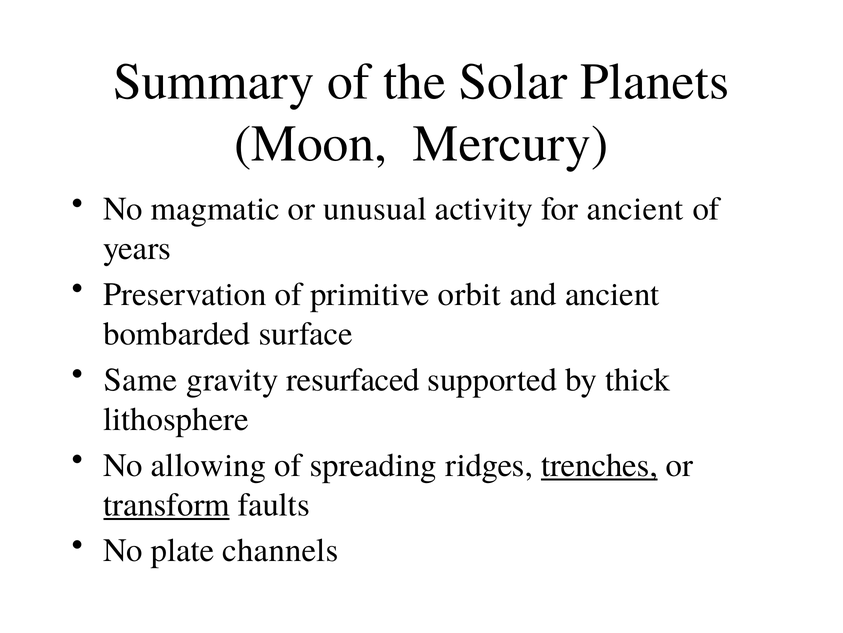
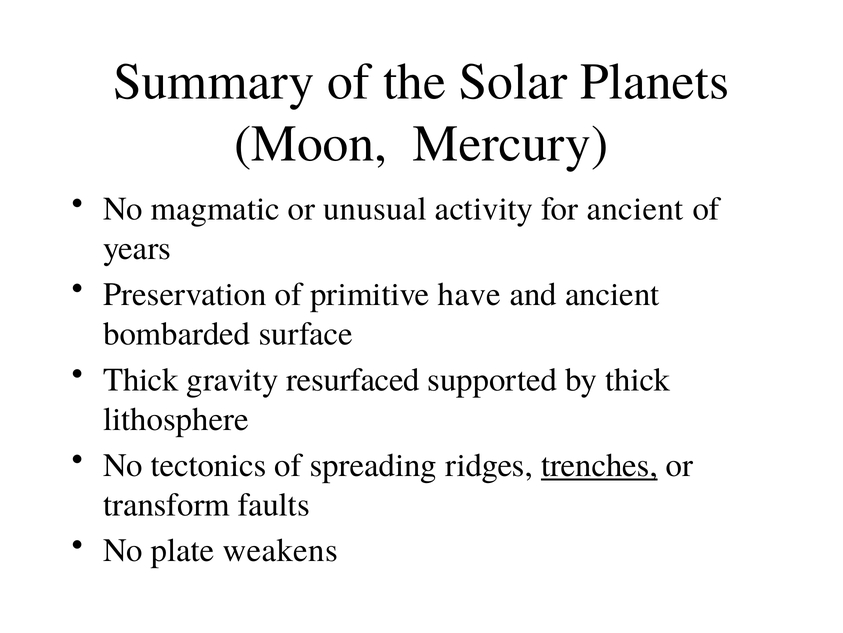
orbit: orbit -> have
Same at (141, 379): Same -> Thick
allowing: allowing -> tectonics
transform underline: present -> none
channels: channels -> weakens
